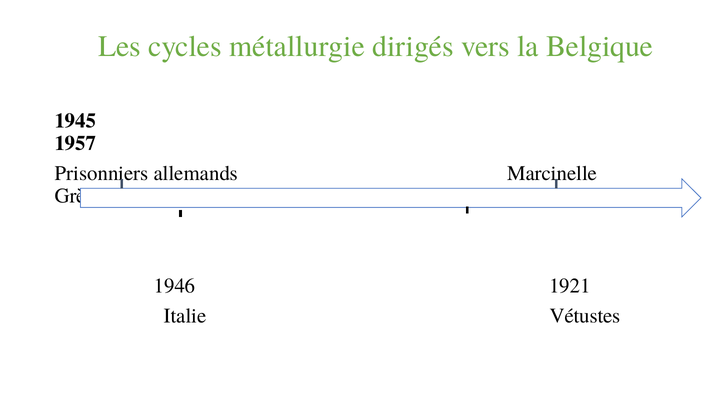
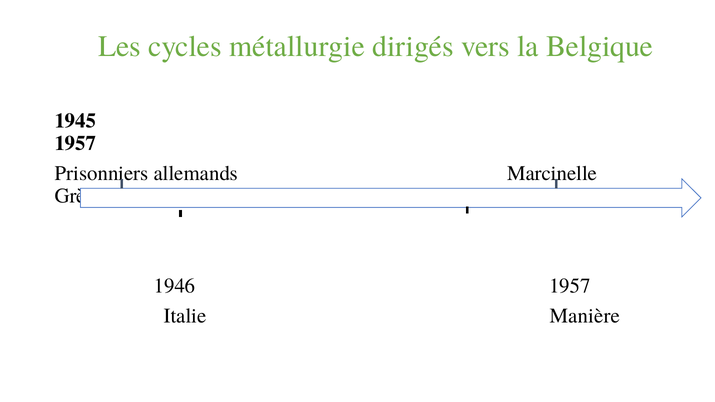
1946 1921: 1921 -> 1957
Vétustes: Vétustes -> Manière
